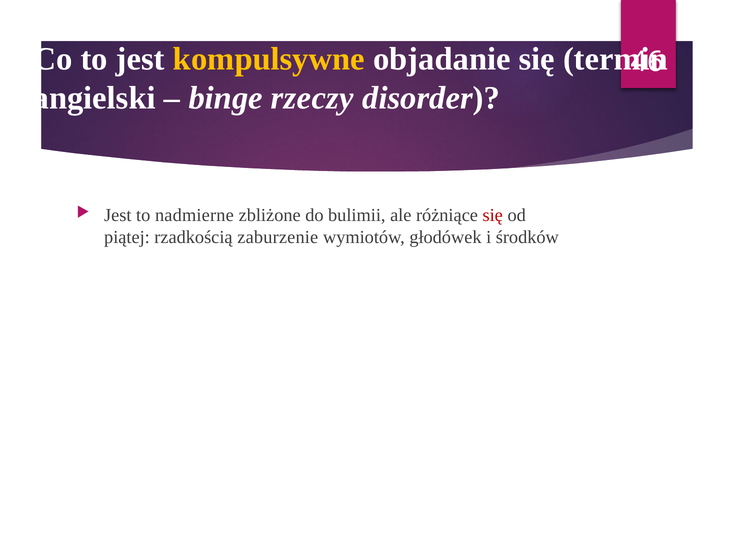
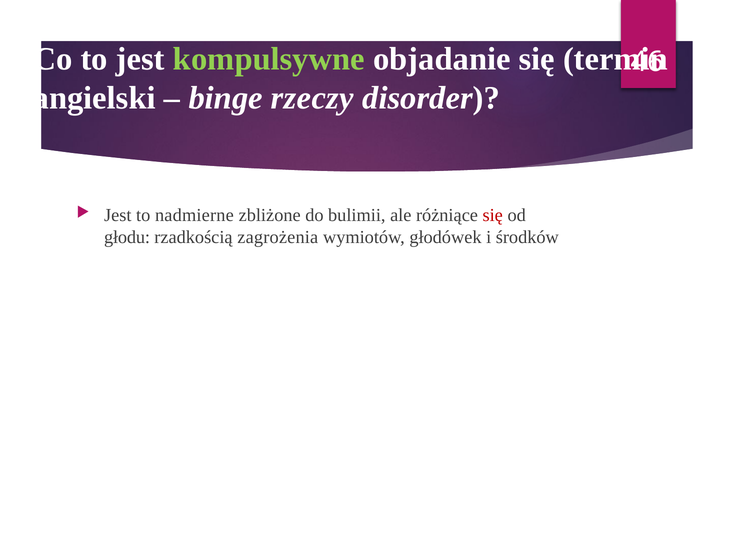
kompulsywne colour: yellow -> light green
piątej: piątej -> głodu
zaburzenie: zaburzenie -> zagrożenia
